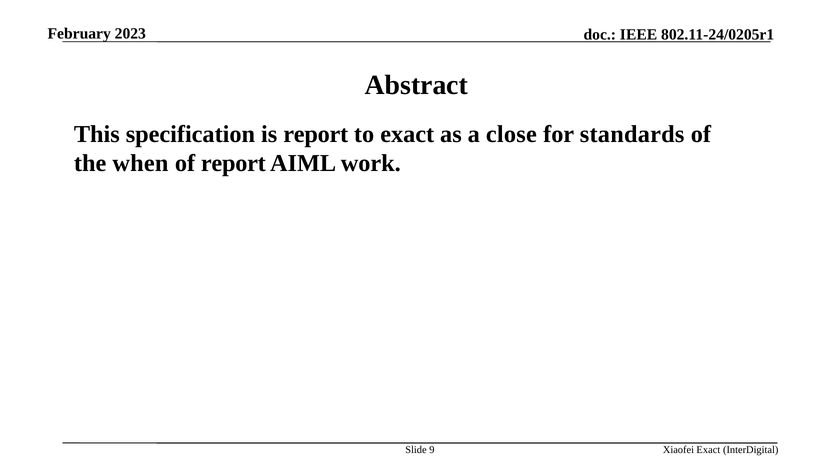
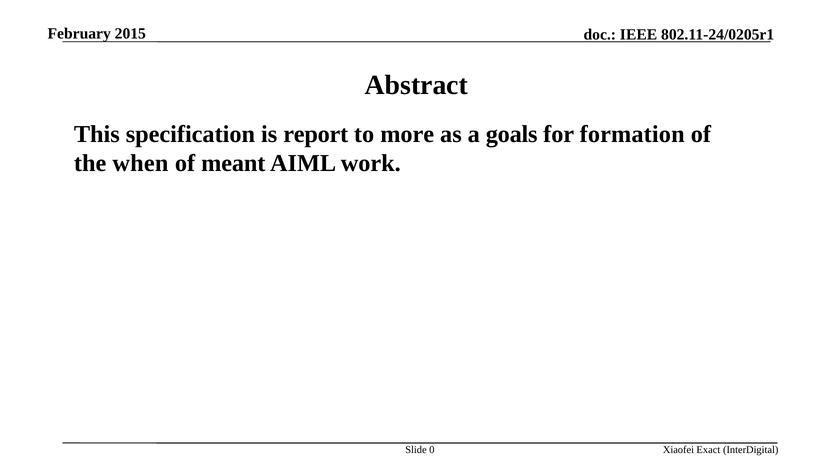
2023: 2023 -> 2015
to exact: exact -> more
close: close -> goals
standards: standards -> formation
of report: report -> meant
9: 9 -> 0
